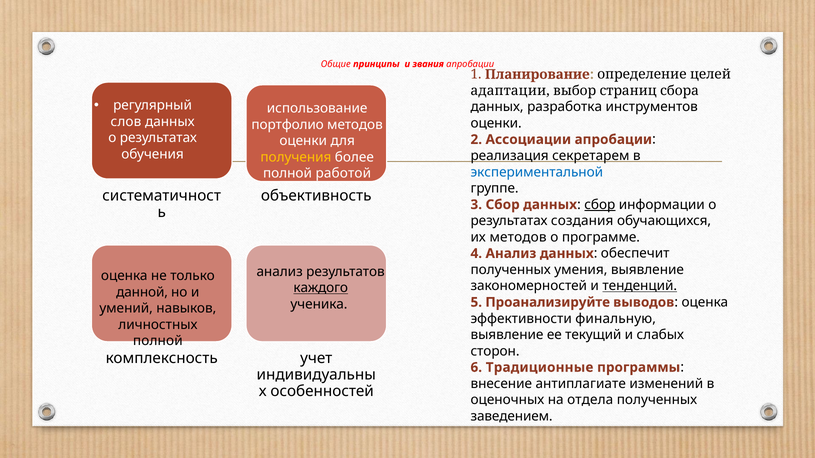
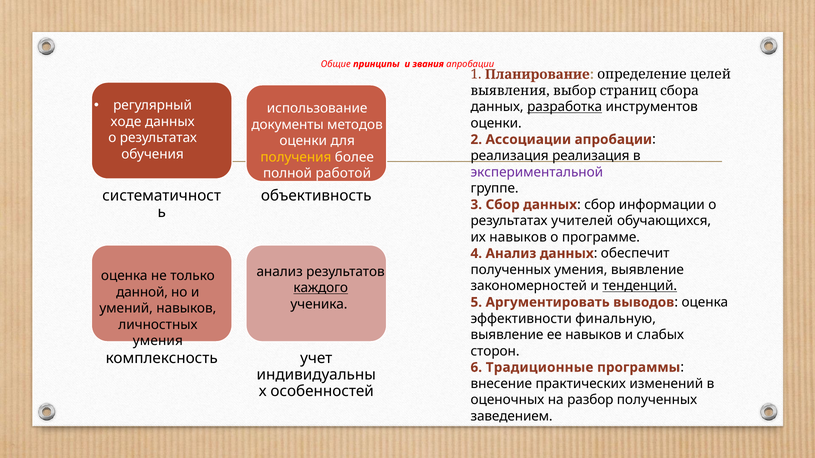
адаптации: адаптации -> выявления
разработка underline: none -> present
слов: слов -> ходе
портфолио: портфолио -> документы
реализация секретарем: секретарем -> реализация
экспериментальной colour: blue -> purple
сбор at (600, 205) underline: present -> none
создания: создания -> учителей
их методов: методов -> навыков
Проанализируйте: Проанализируйте -> Аргументировать
ее текущий: текущий -> навыков
полной at (158, 341): полной -> умения
антиплагиате: антиплагиате -> практических
отдела: отдела -> разбор
